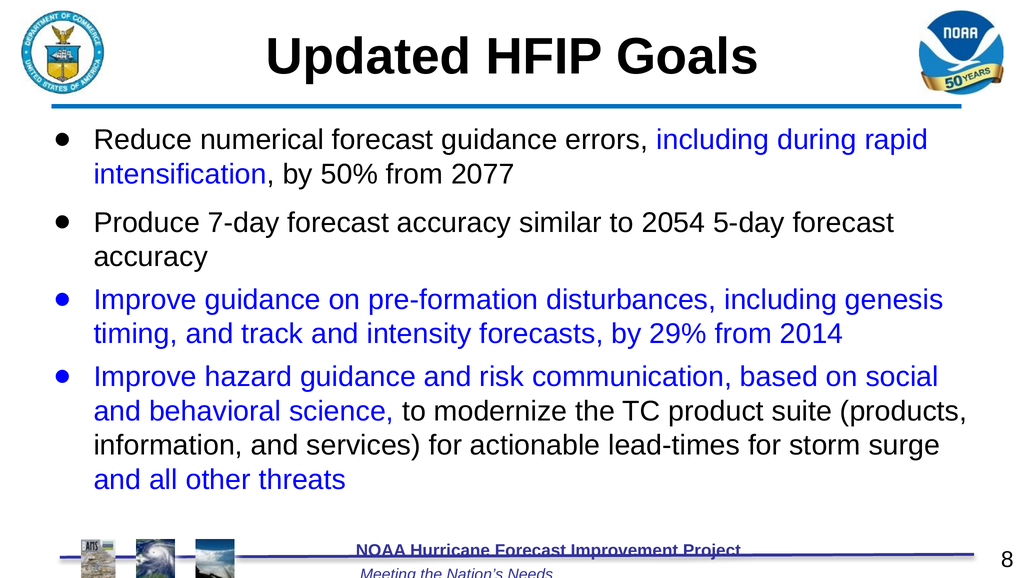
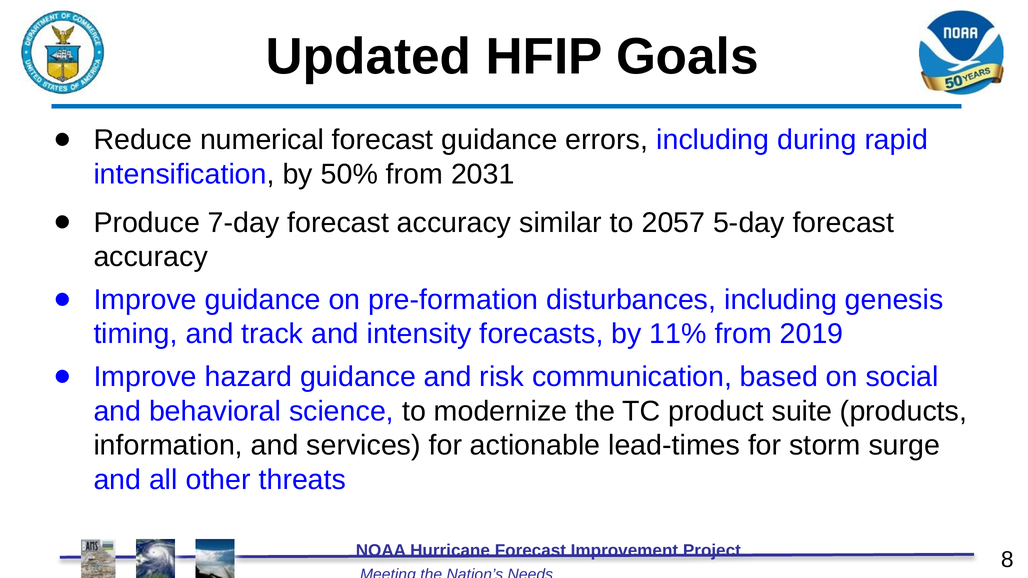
2077: 2077 -> 2031
2054: 2054 -> 2057
29%: 29% -> 11%
2014: 2014 -> 2019
